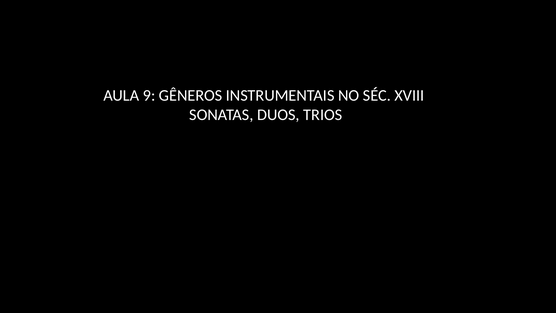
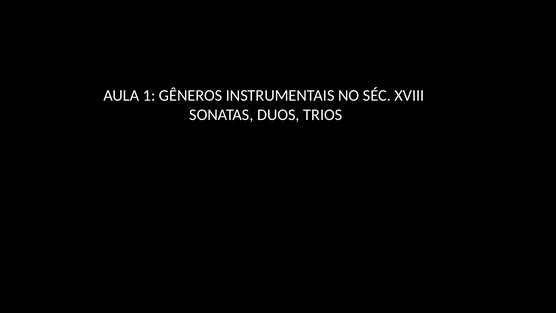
9: 9 -> 1
